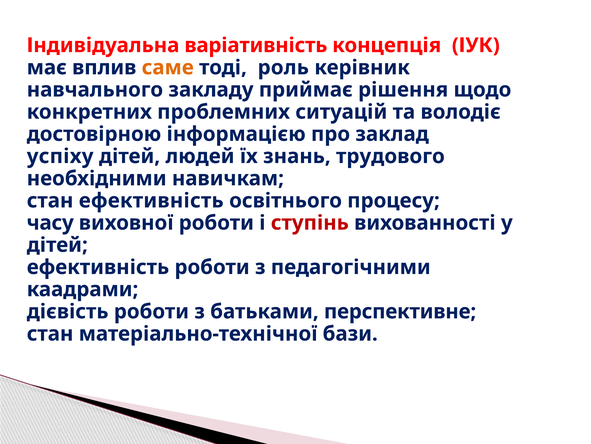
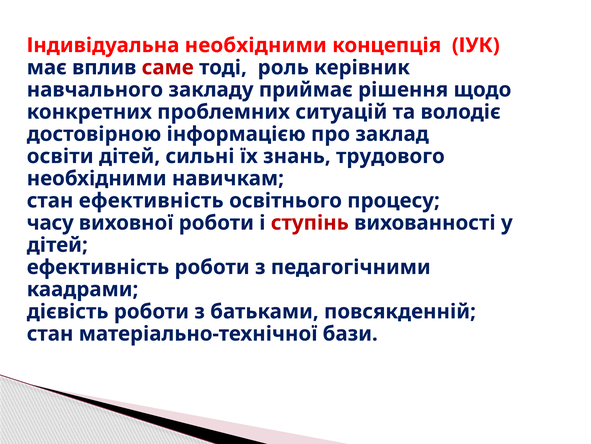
Індивідуальна варіативність: варіативність -> необхідними
саме colour: orange -> red
успіху: успіху -> освіти
людей: людей -> сильні
перспективне: перспективне -> повсякденній
